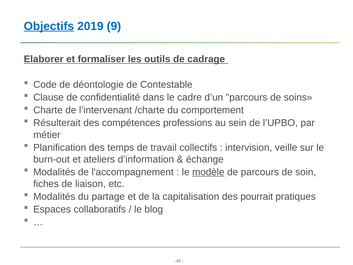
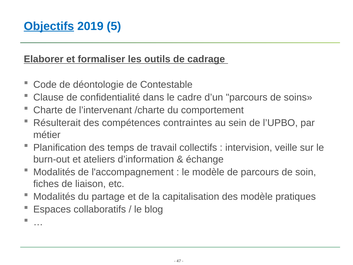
9: 9 -> 5
professions: professions -> contraintes
modèle at (208, 172) underline: present -> none
des pourrait: pourrait -> modèle
